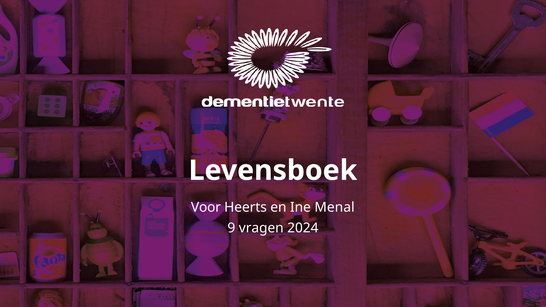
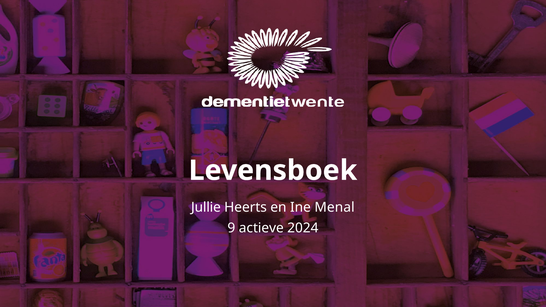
Voor: Voor -> Jullie
vragen: vragen -> actieve
